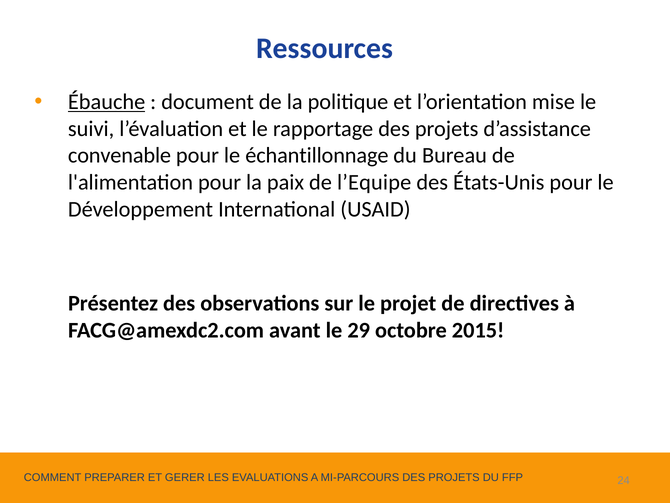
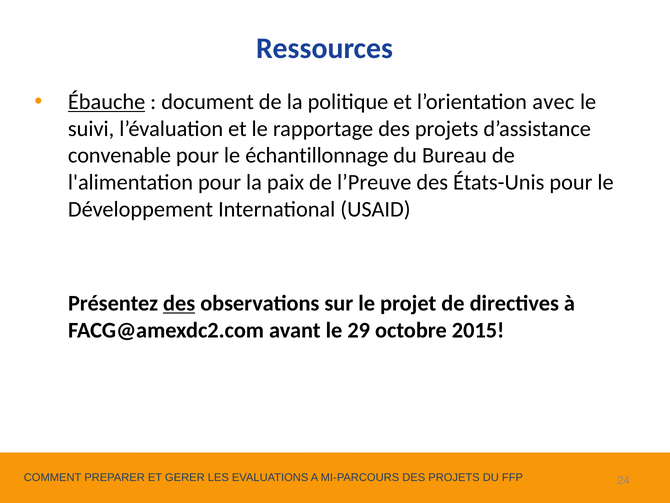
mise: mise -> avec
l’Equipe: l’Equipe -> l’Preuve
des at (179, 303) underline: none -> present
